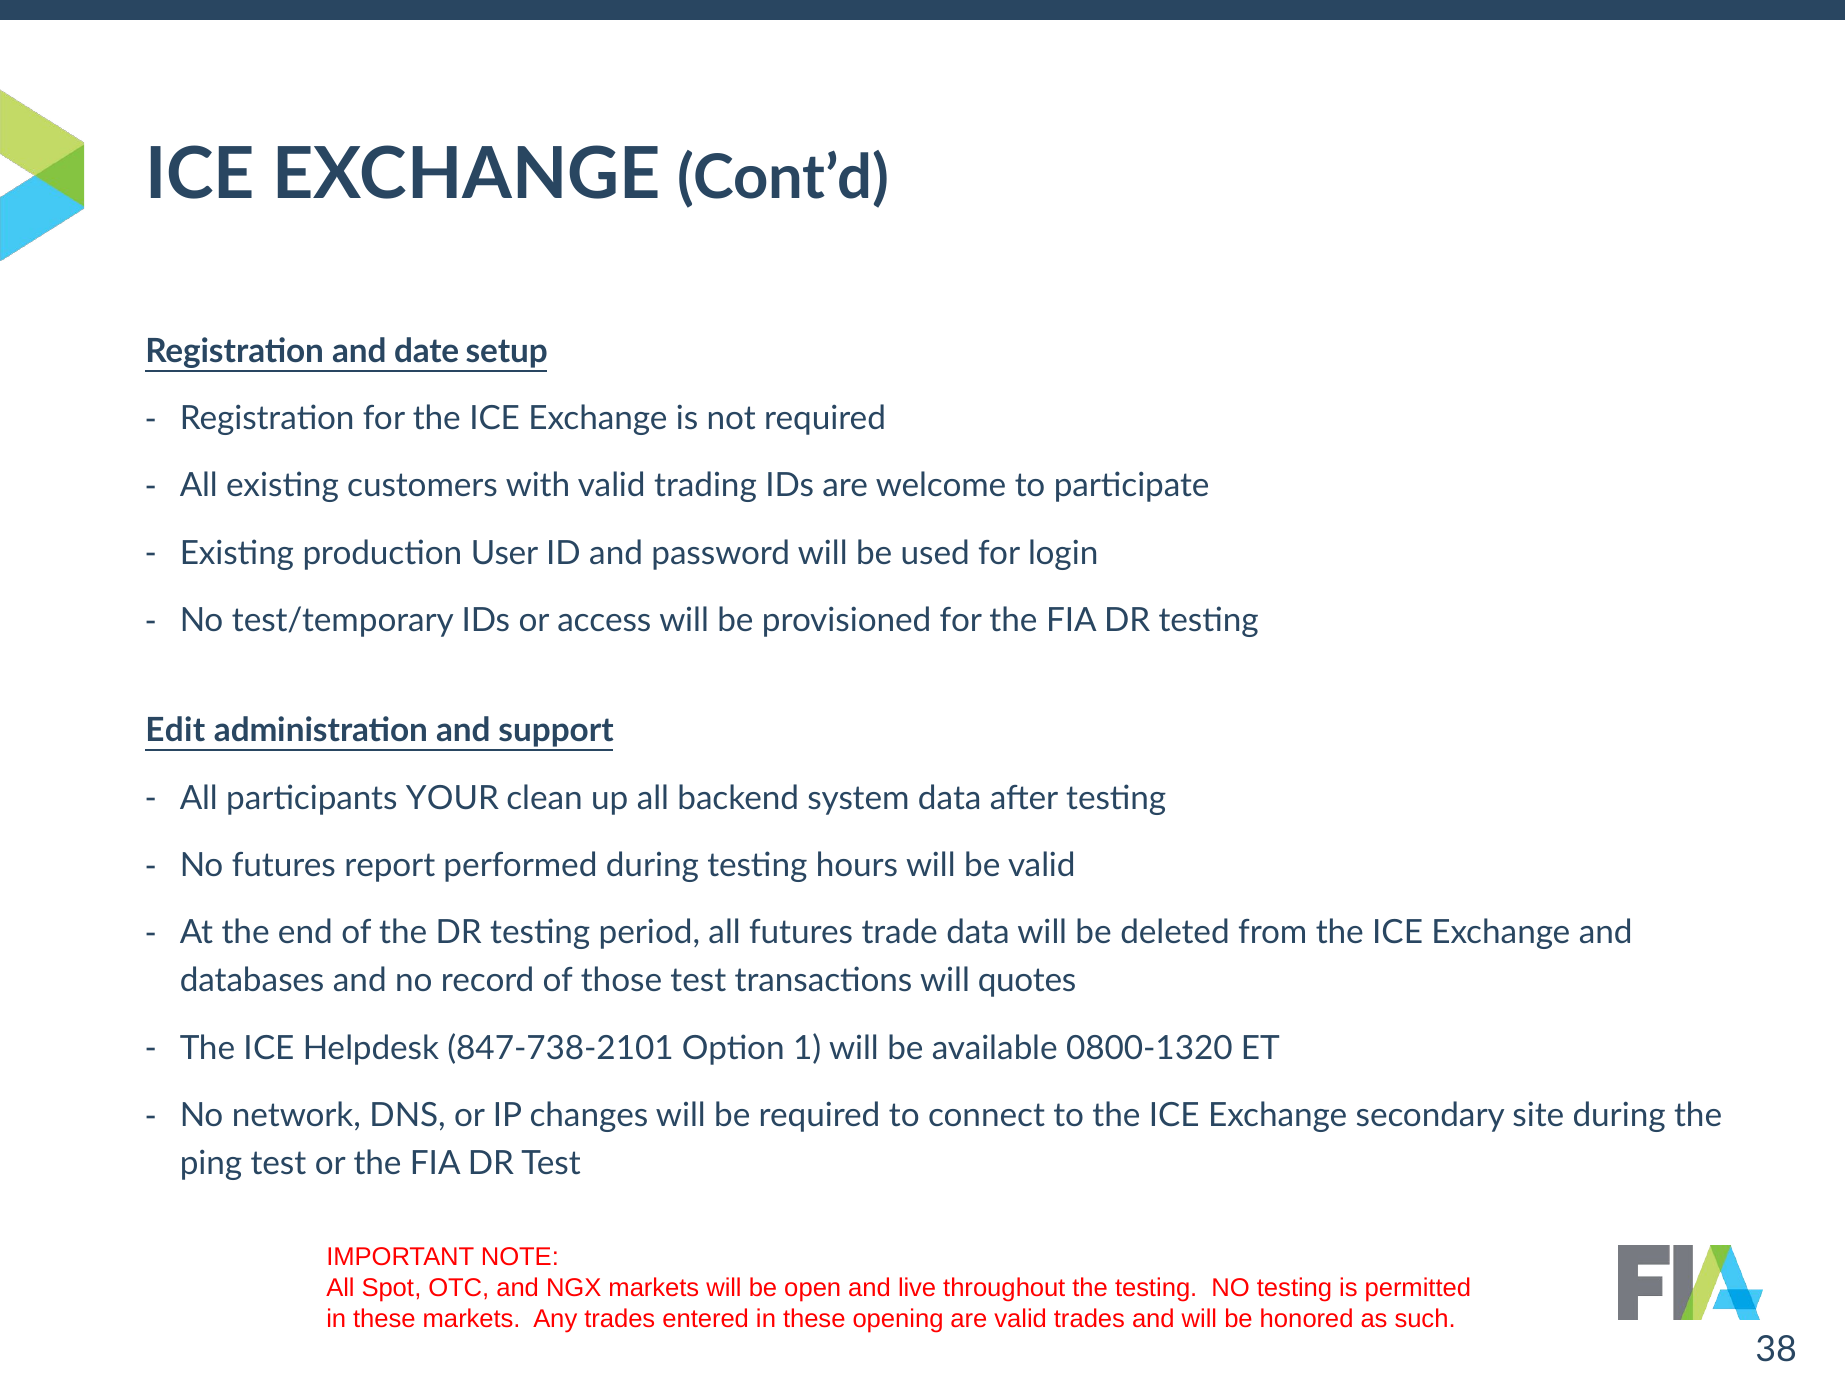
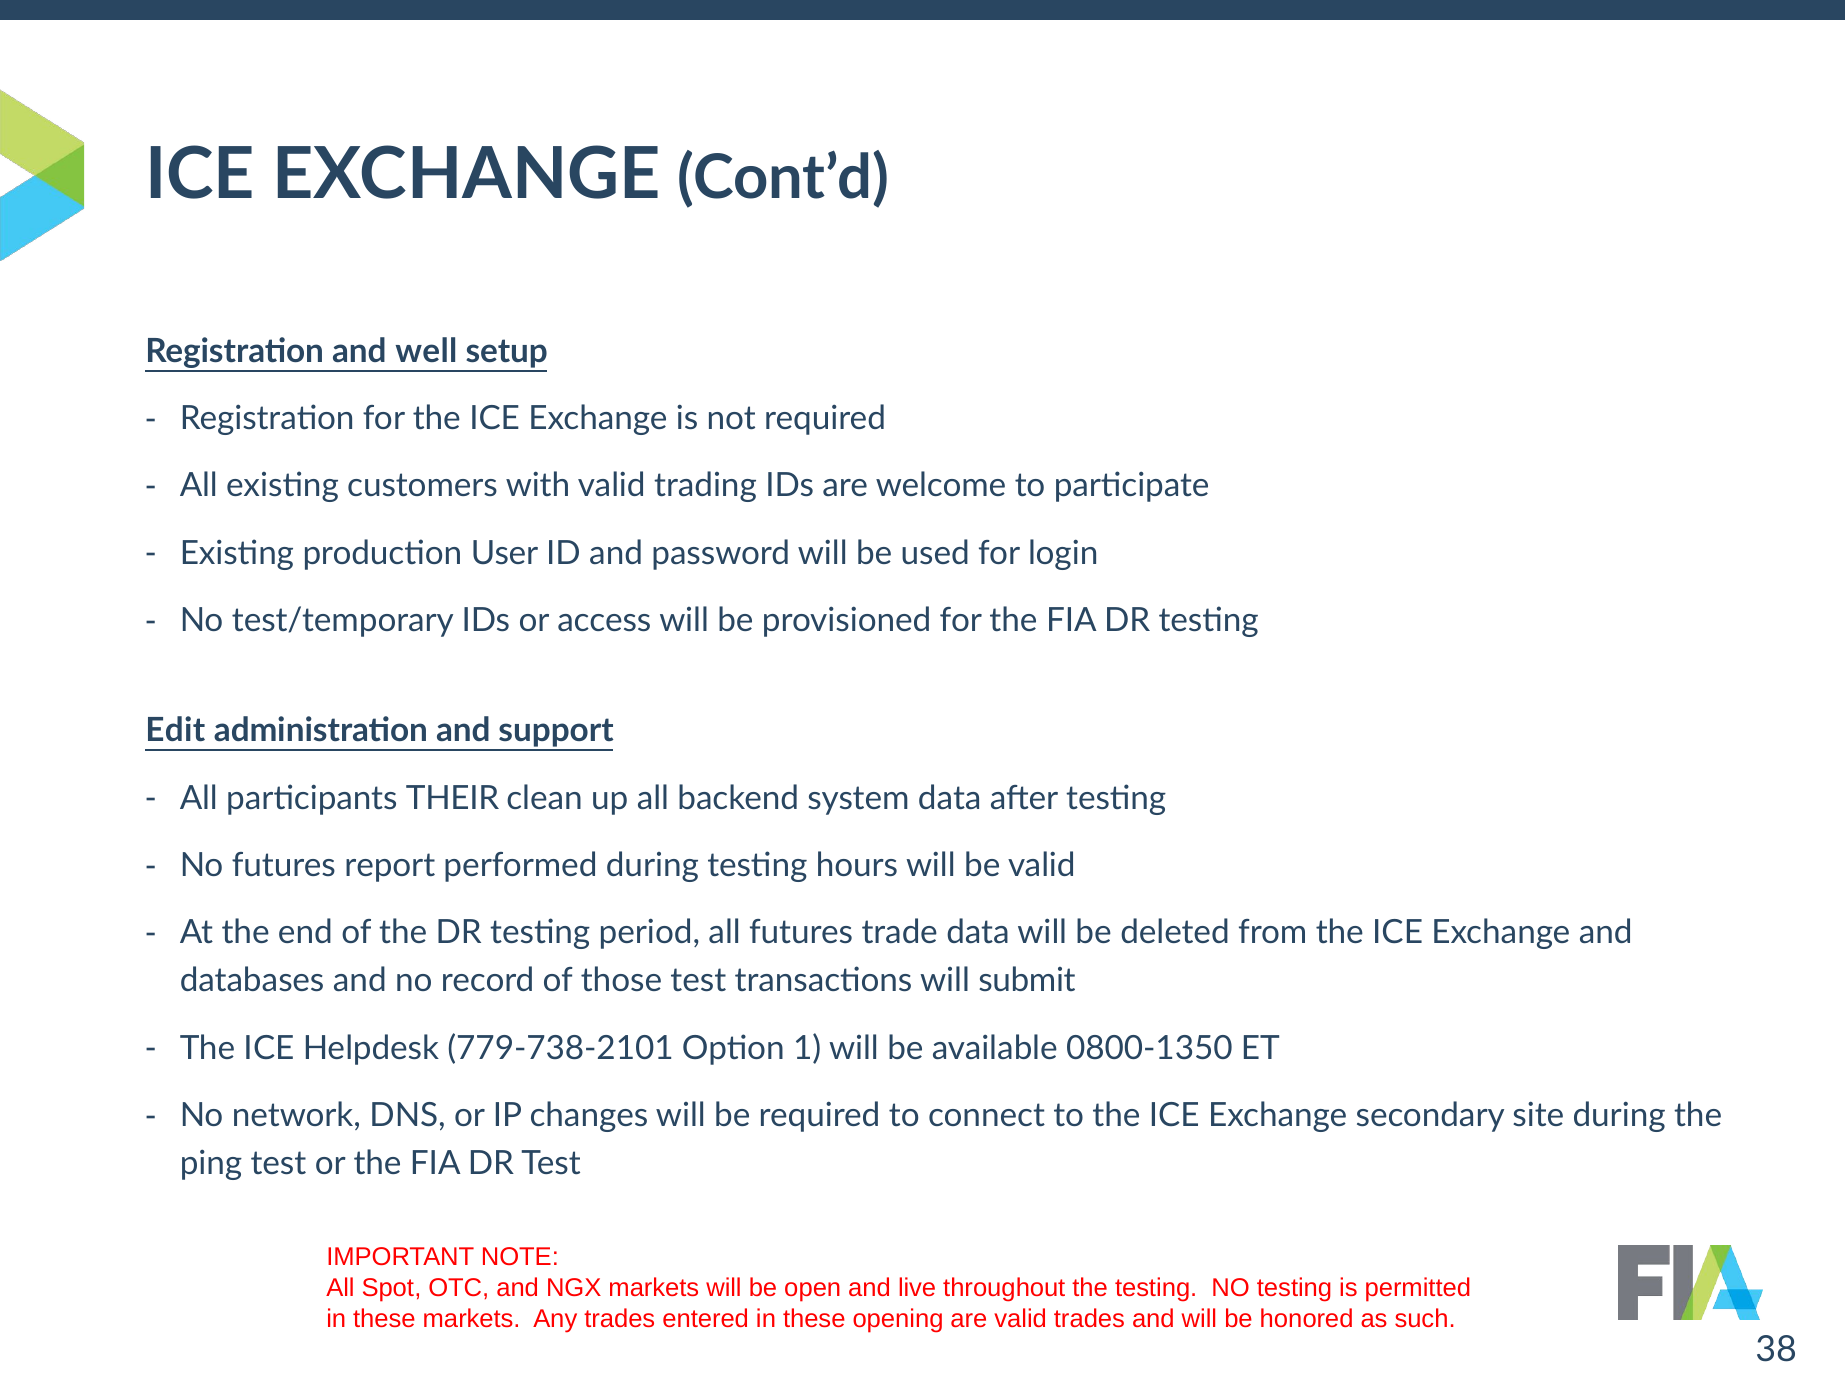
date: date -> well
YOUR: YOUR -> THEIR
quotes: quotes -> submit
847-738-2101: 847-738-2101 -> 779-738-2101
0800-1320: 0800-1320 -> 0800-1350
